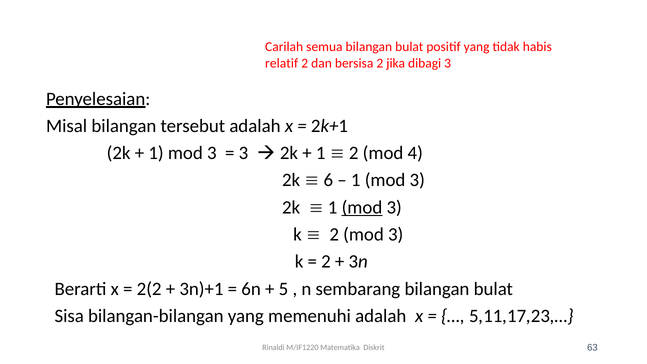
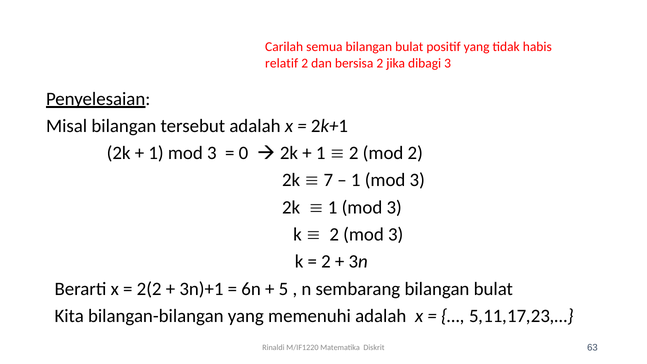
3 at (243, 153): 3 -> 0
mod 4: 4 -> 2
6: 6 -> 7
mod at (362, 207) underline: present -> none
Sisa: Sisa -> Kita
